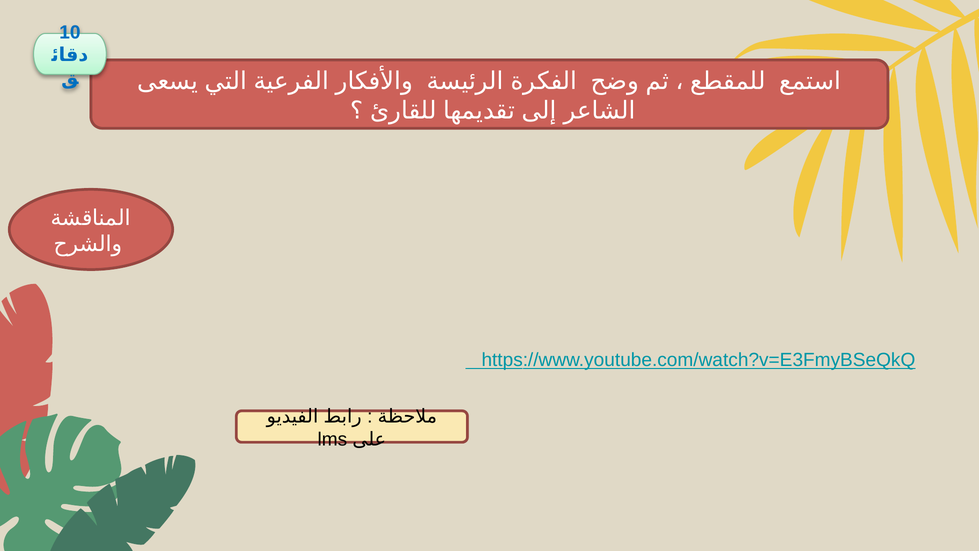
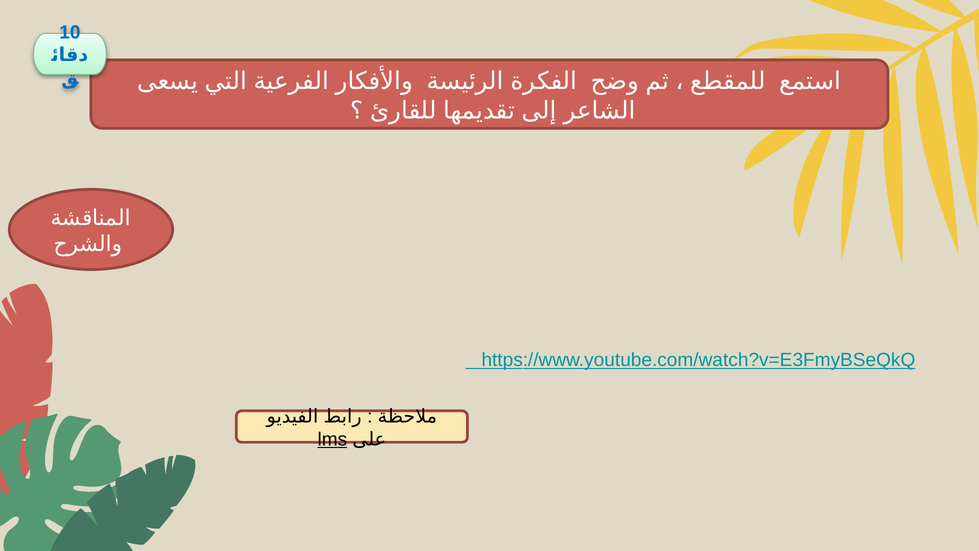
lms underline: none -> present
